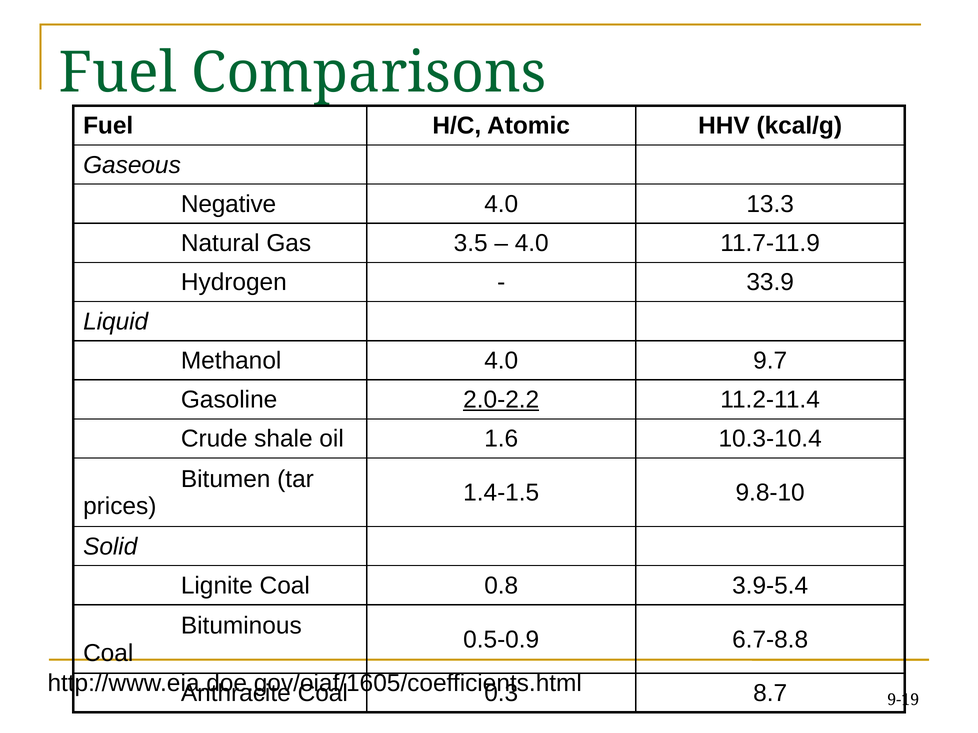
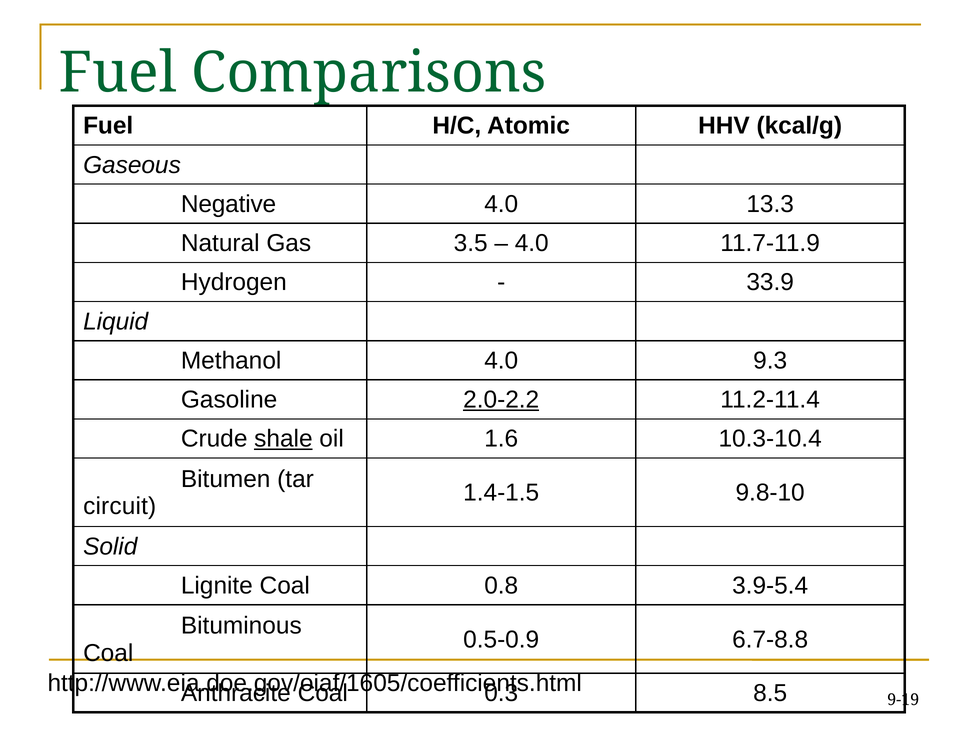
9.7: 9.7 -> 9.3
shale underline: none -> present
prices: prices -> circuit
8.7: 8.7 -> 8.5
